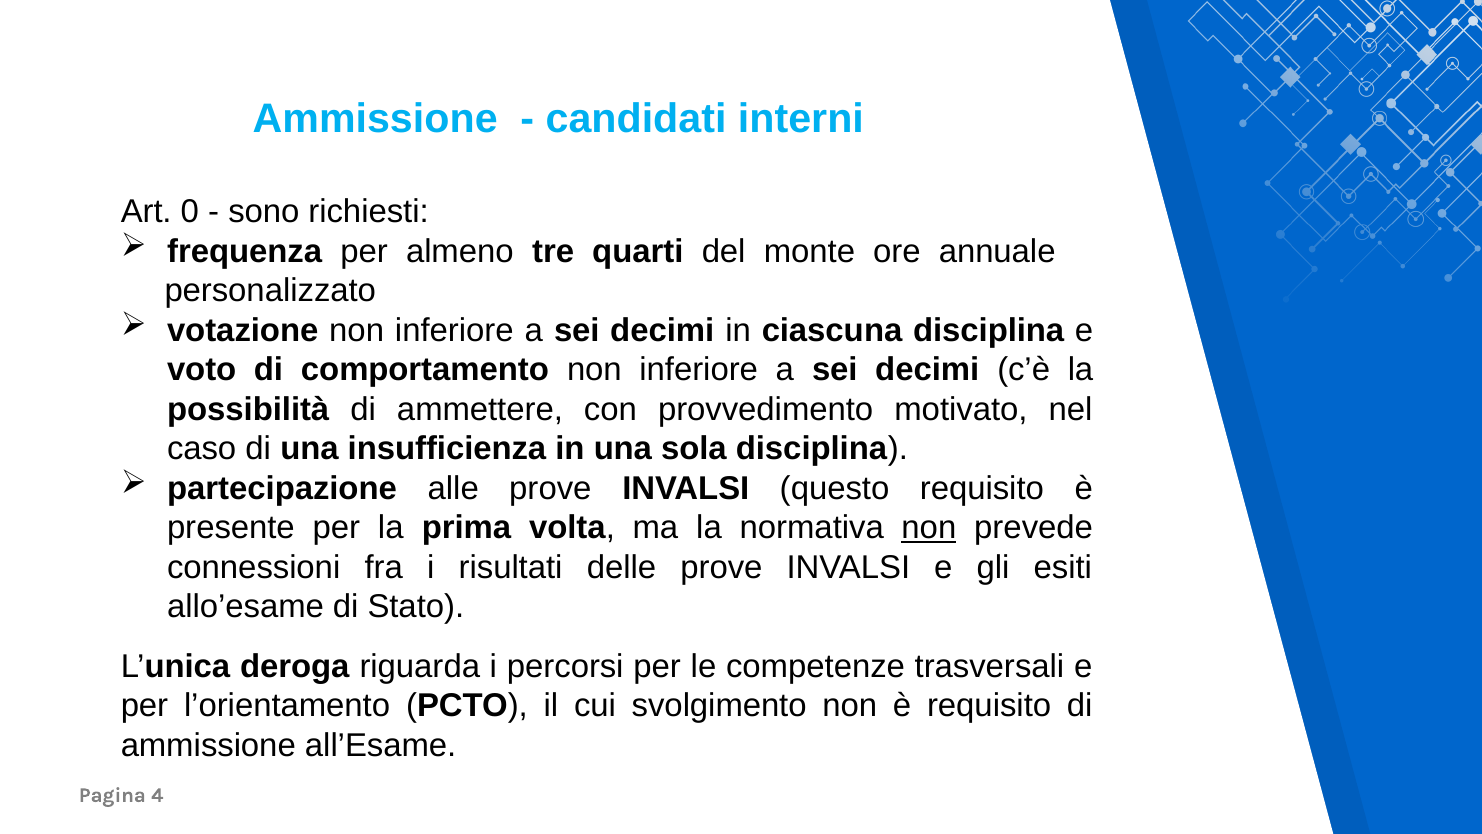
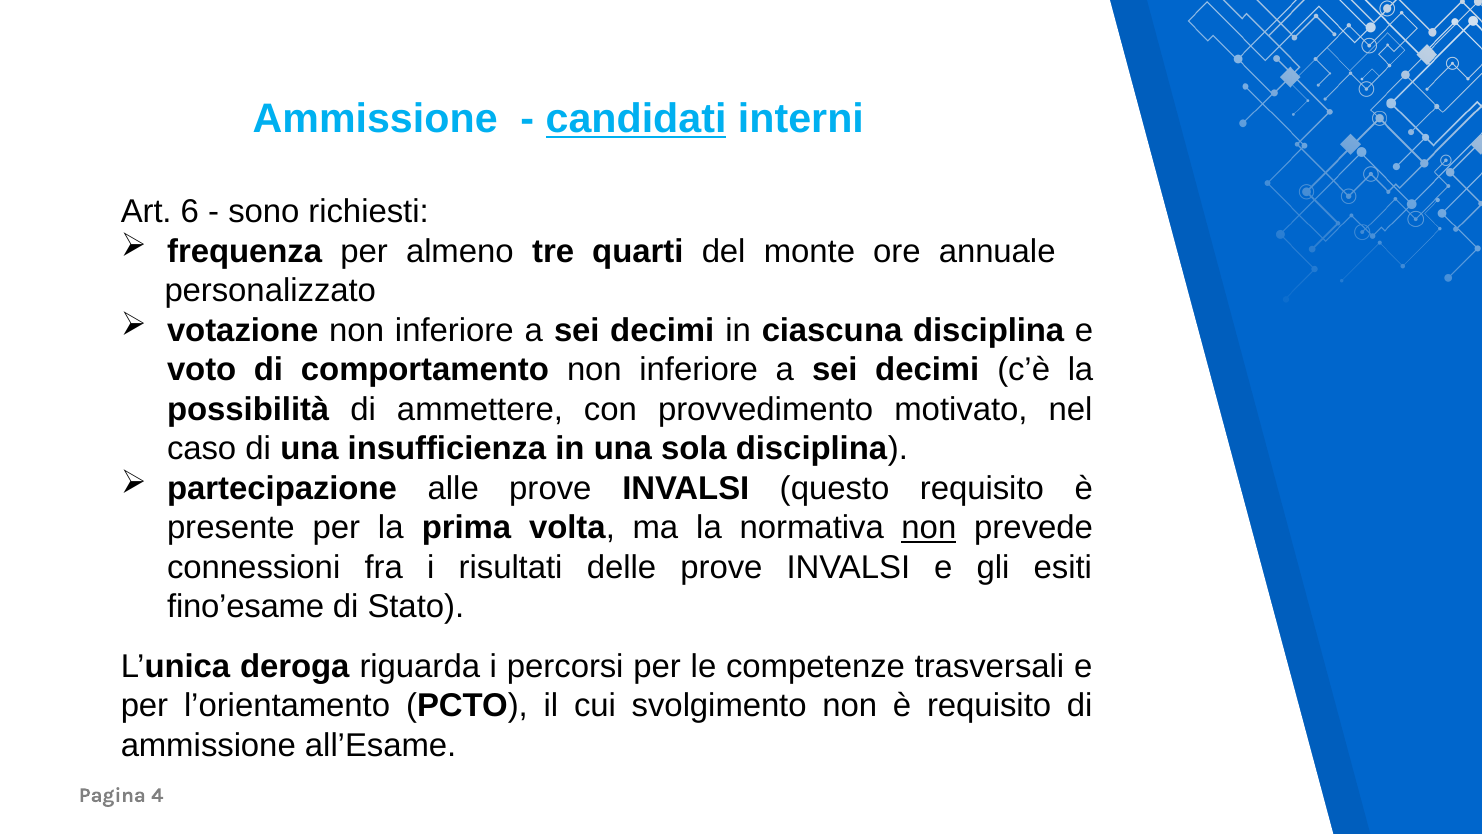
candidati underline: none -> present
0: 0 -> 6
allo’esame: allo’esame -> fino’esame
